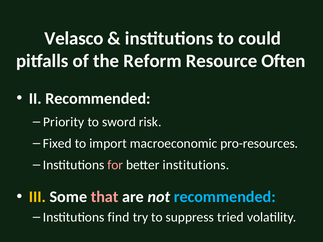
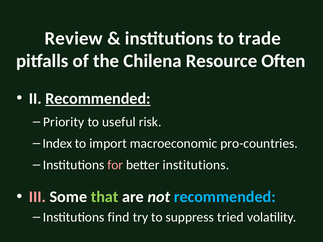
Velasco: Velasco -> Review
could: could -> trade
Reform: Reform -> Chilena
Recommended at (98, 99) underline: none -> present
sword: sword -> useful
Fixed: Fixed -> Index
pro-resources: pro-resources -> pro-countries
III colour: yellow -> pink
that colour: pink -> light green
